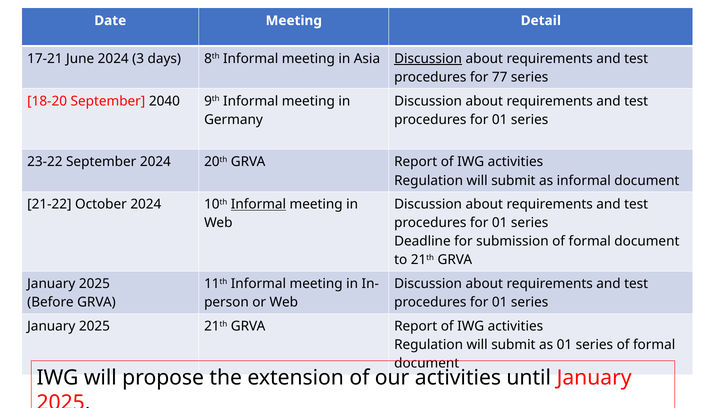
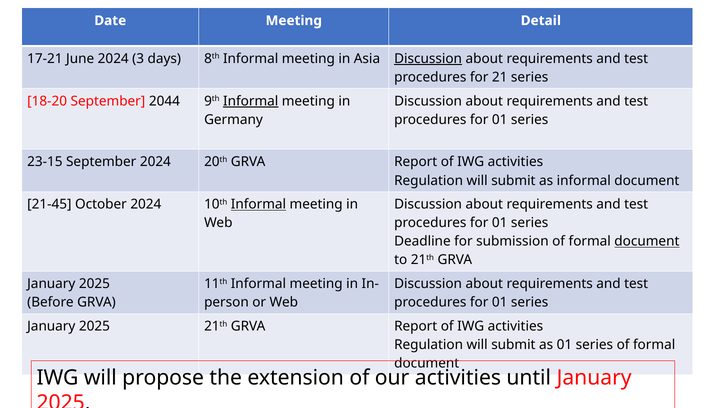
77: 77 -> 21
2040: 2040 -> 2044
Informal at (251, 101) underline: none -> present
23-22: 23-22 -> 23-15
21-22: 21-22 -> 21-45
document at (647, 241) underline: none -> present
